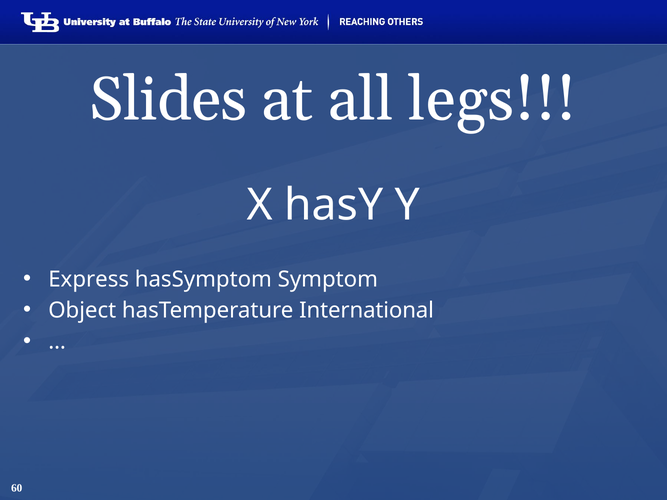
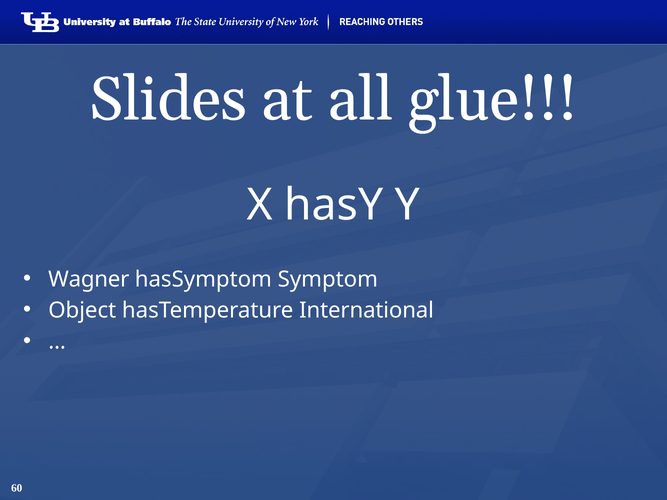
legs: legs -> glue
Express: Express -> Wagner
